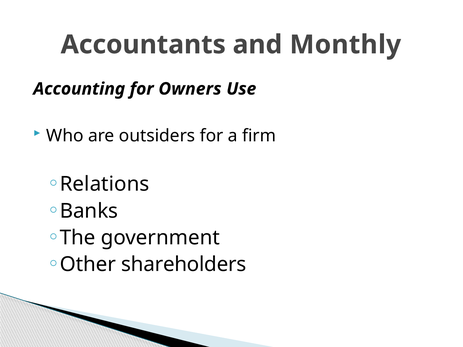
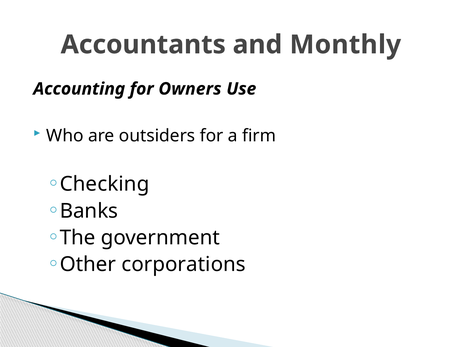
Relations: Relations -> Checking
shareholders: shareholders -> corporations
